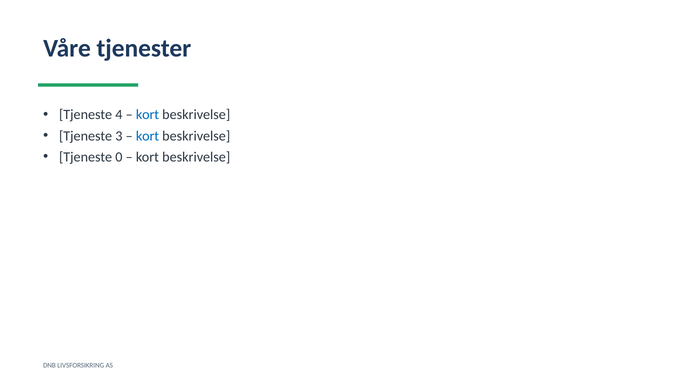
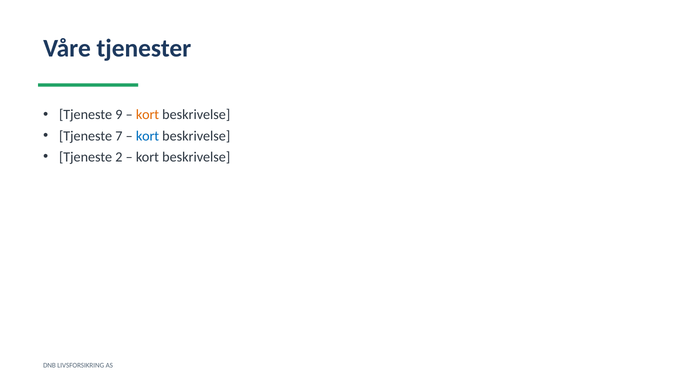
4: 4 -> 9
kort at (147, 115) colour: blue -> orange
3: 3 -> 7
0: 0 -> 2
